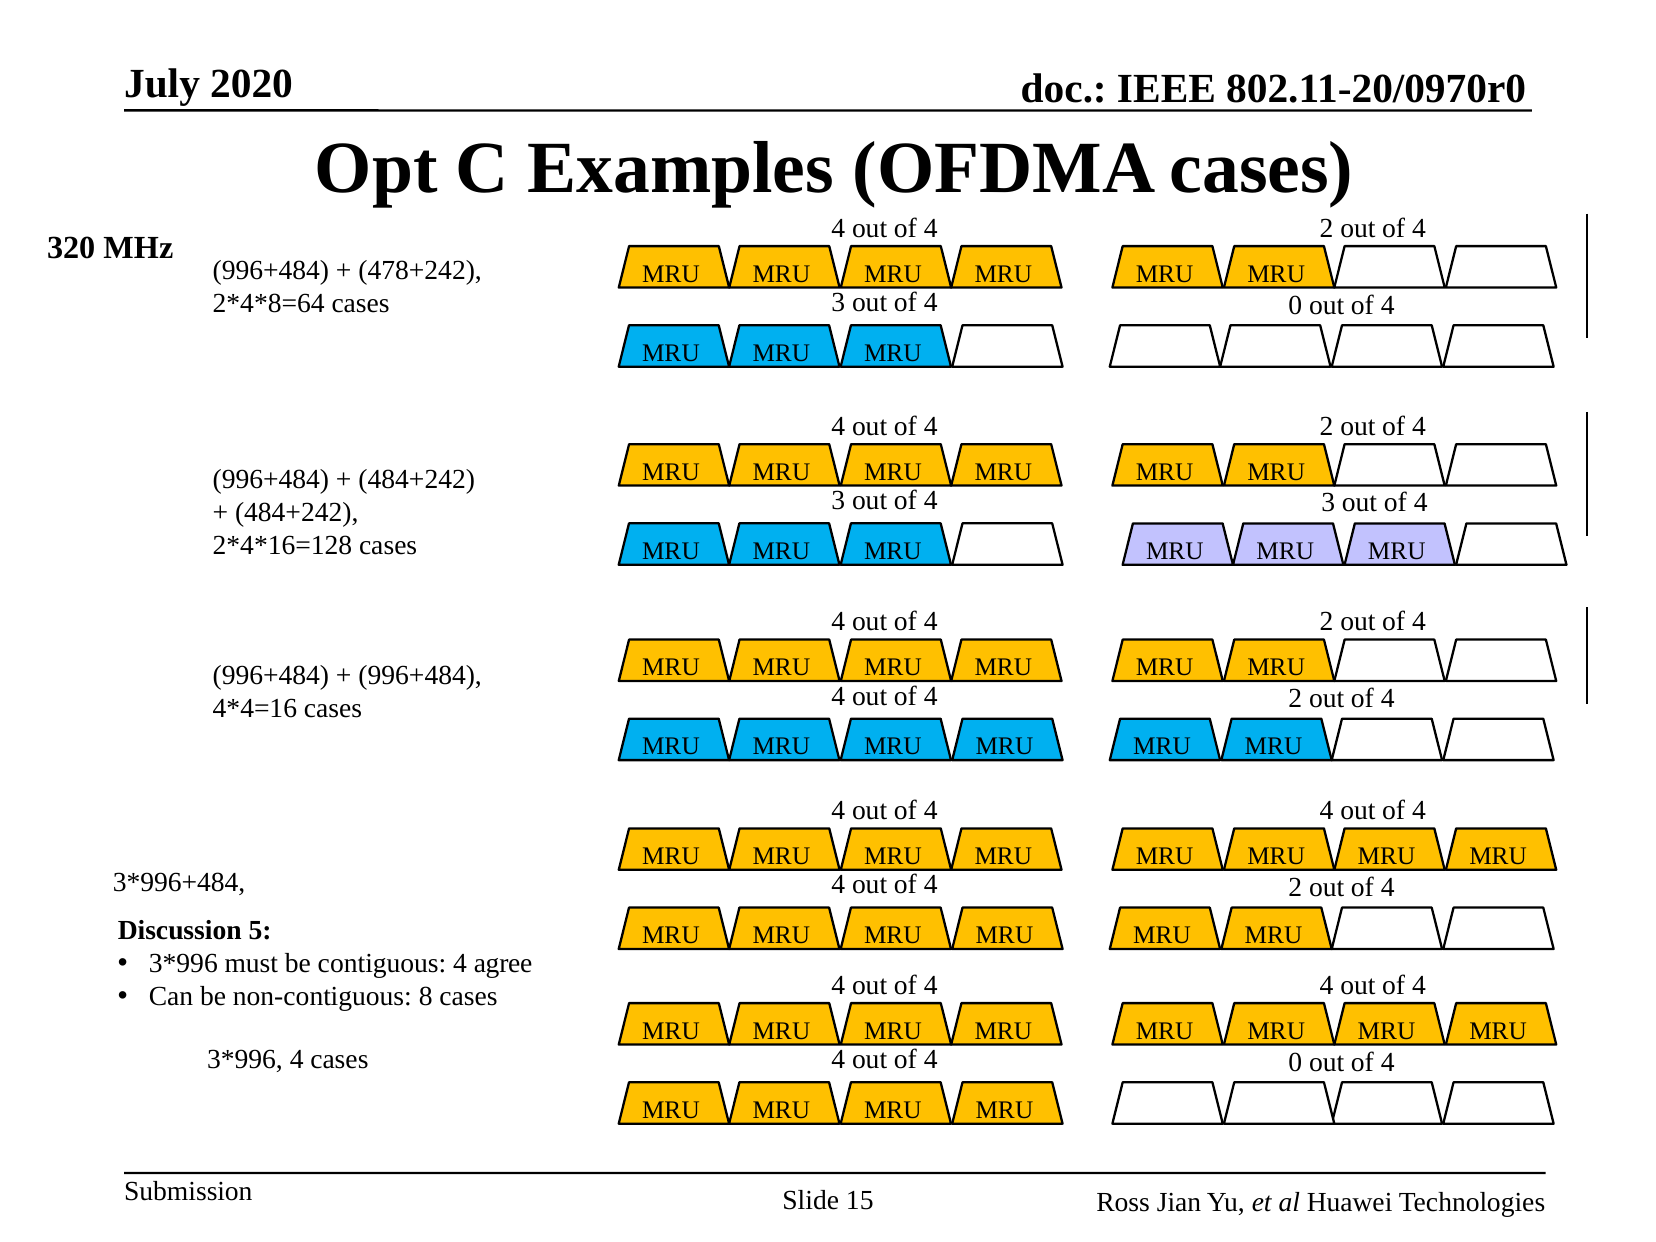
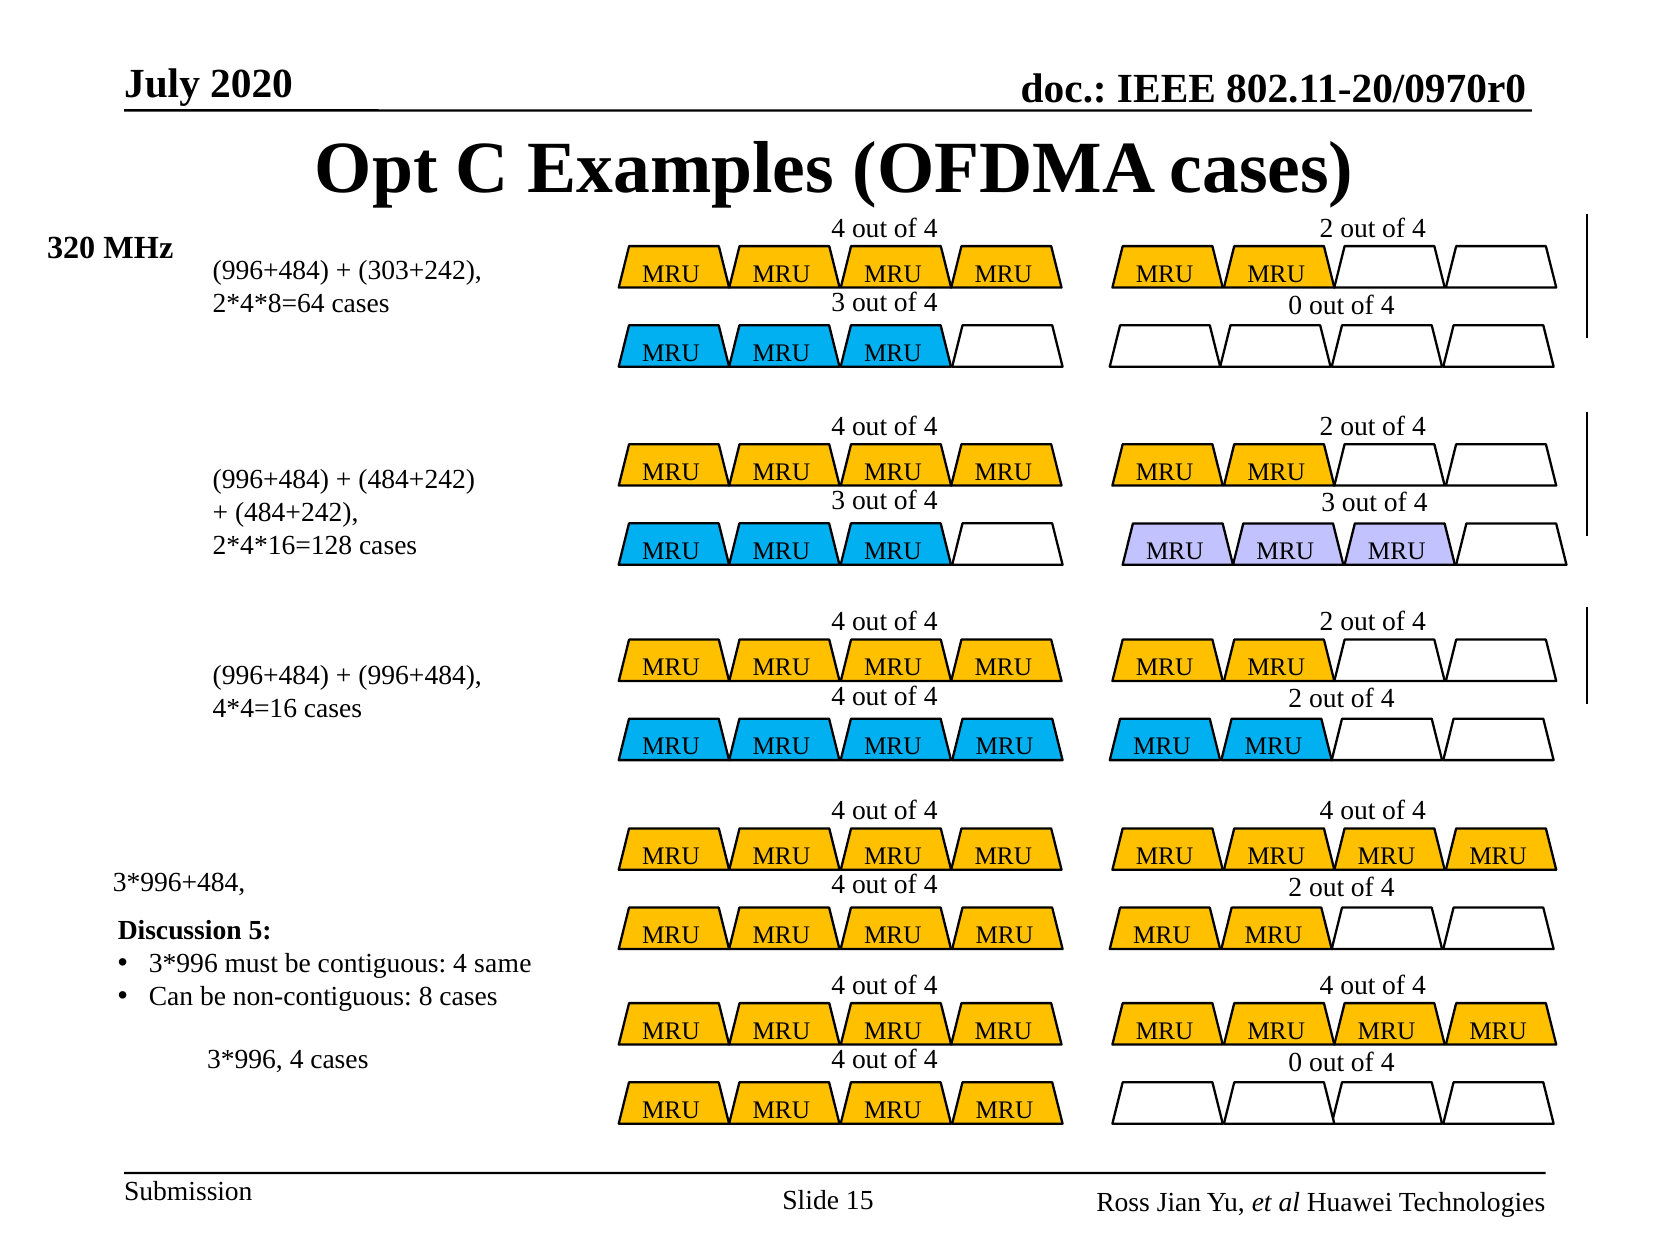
478+242: 478+242 -> 303+242
agree: agree -> same
